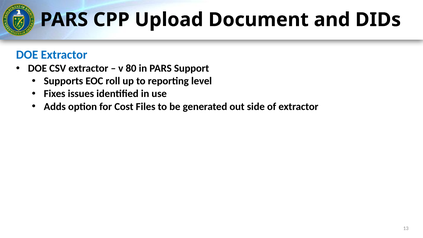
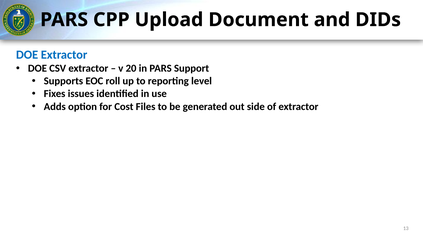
80: 80 -> 20
